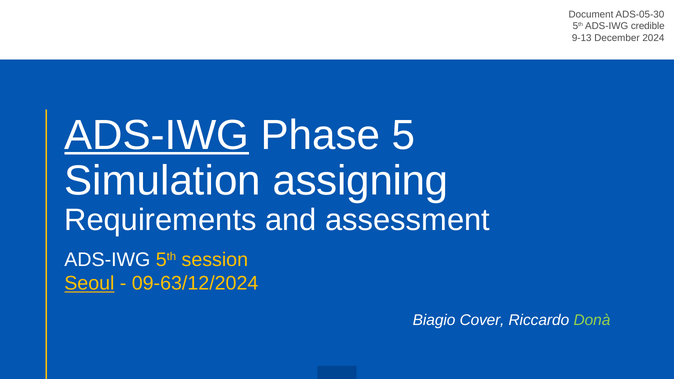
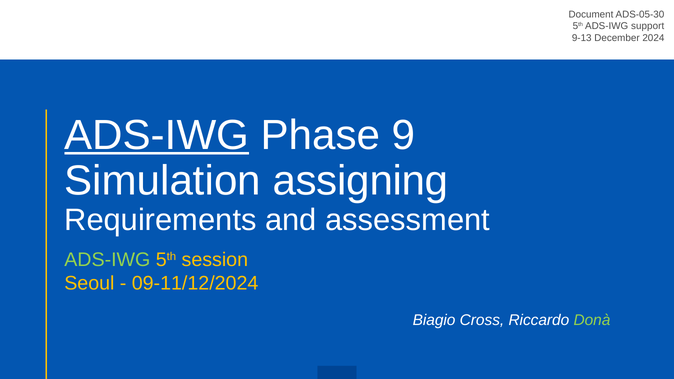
credible: credible -> support
5: 5 -> 9
ADS-IWG at (107, 260) colour: white -> light green
Seoul underline: present -> none
09-63/12/2024: 09-63/12/2024 -> 09-11/12/2024
Cover: Cover -> Cross
